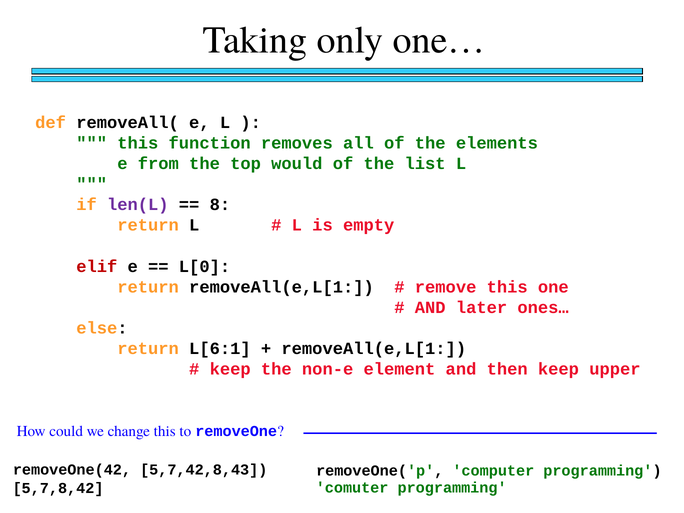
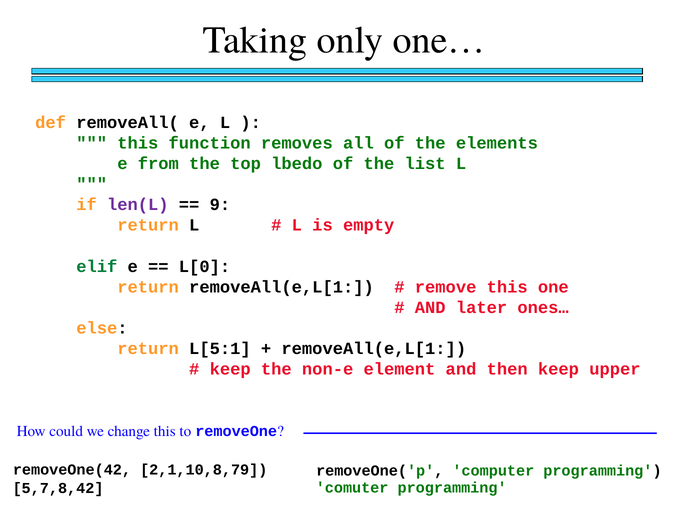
would: would -> lbedo
8: 8 -> 9
elif colour: red -> green
L[6:1: L[6:1 -> L[5:1
5,7,42,8,43: 5,7,42,8,43 -> 2,1,10,8,79
